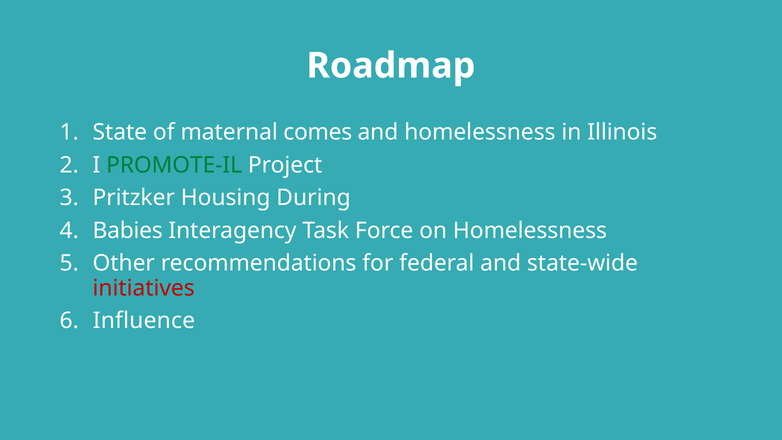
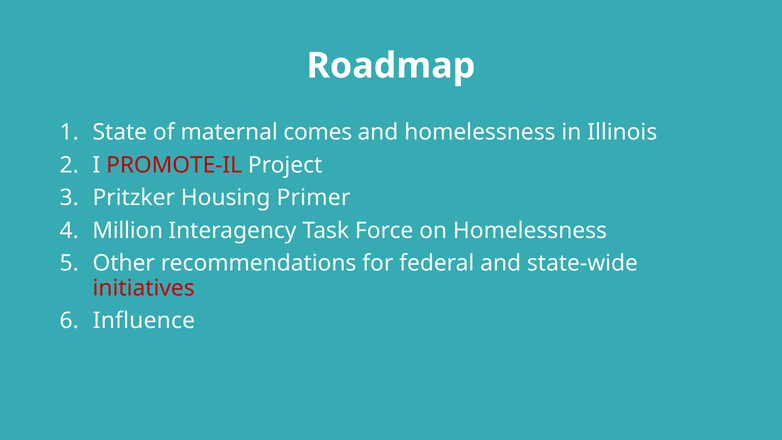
PROMOTE-IL colour: green -> red
During: During -> Primer
Babies: Babies -> Million
